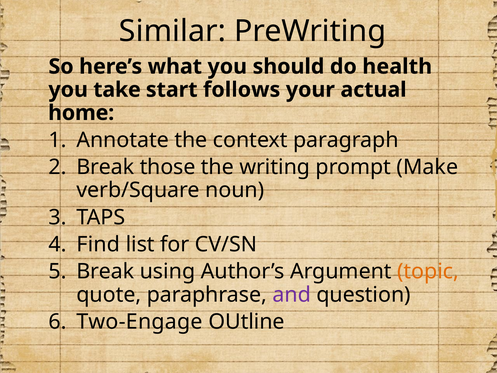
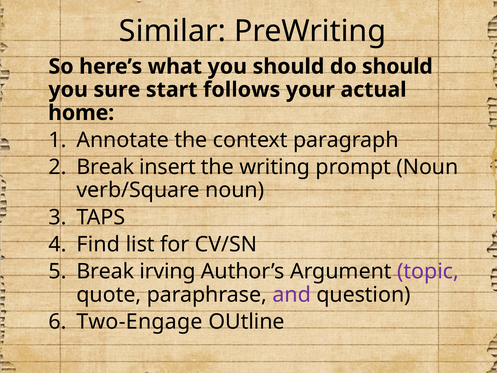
do health: health -> should
take: take -> sure
those: those -> insert
prompt Make: Make -> Noun
using: using -> irving
topic colour: orange -> purple
